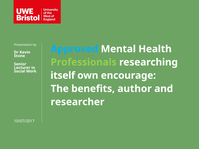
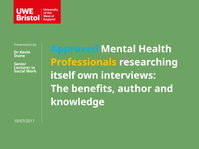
Professionals colour: light green -> yellow
encourage: encourage -> interviews
researcher: researcher -> knowledge
